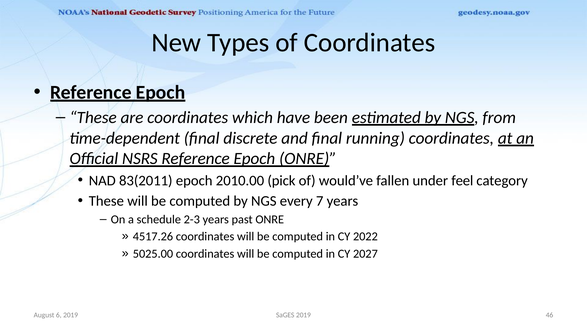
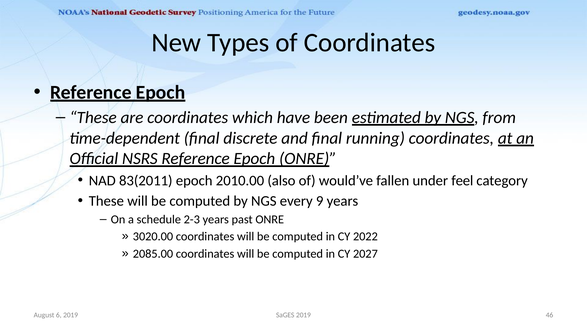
pick: pick -> also
7: 7 -> 9
4517.26: 4517.26 -> 3020.00
5025.00: 5025.00 -> 2085.00
